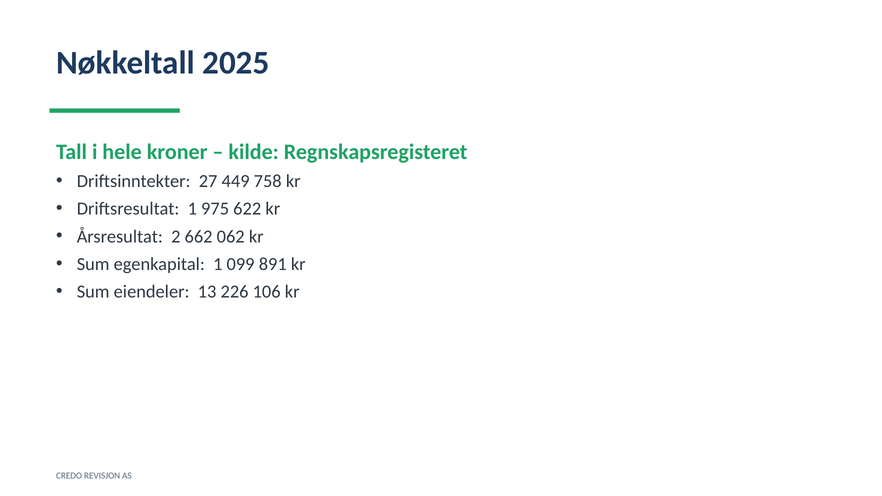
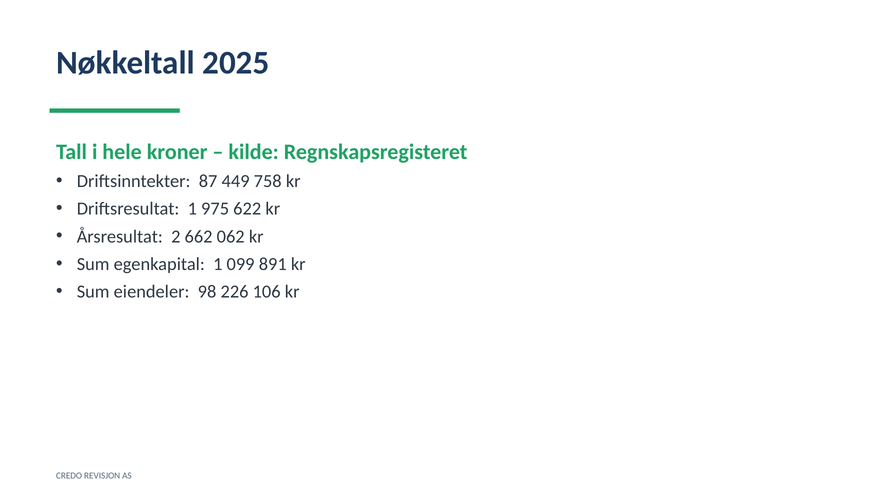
27: 27 -> 87
13: 13 -> 98
